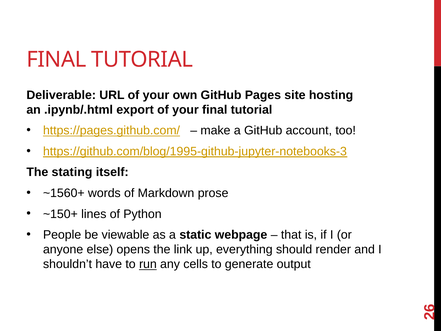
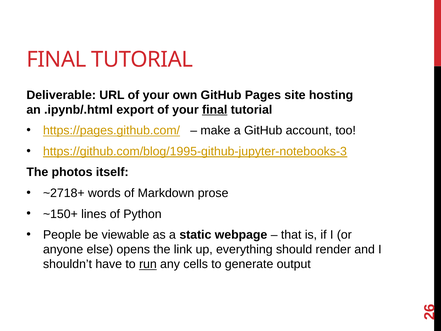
final at (215, 110) underline: none -> present
stating: stating -> photos
~1560+: ~1560+ -> ~2718+
